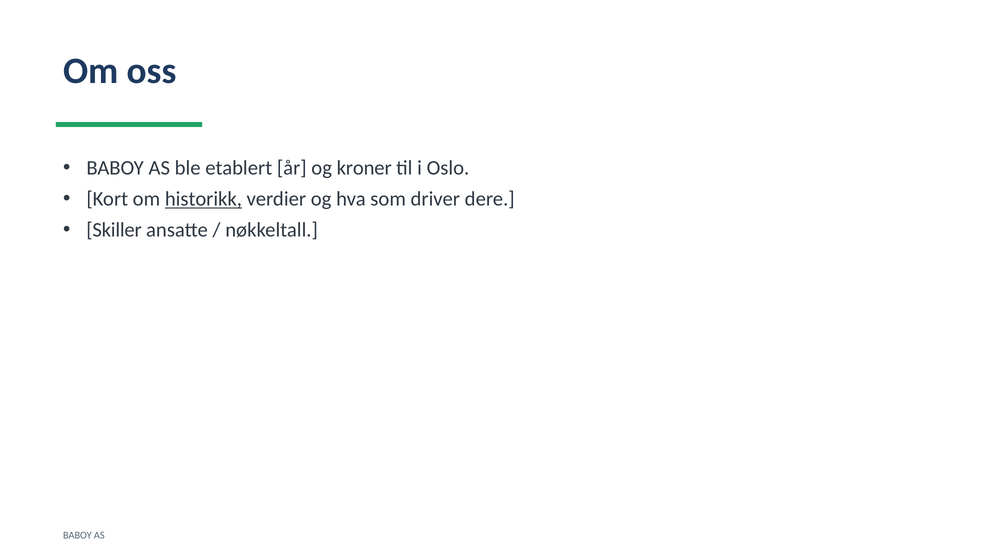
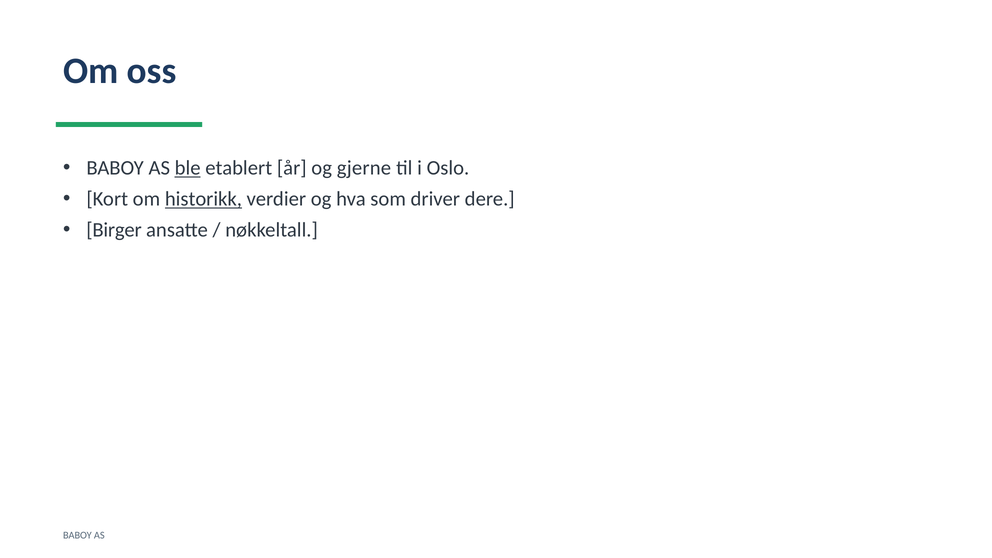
ble underline: none -> present
kroner: kroner -> gjerne
Skiller: Skiller -> Birger
